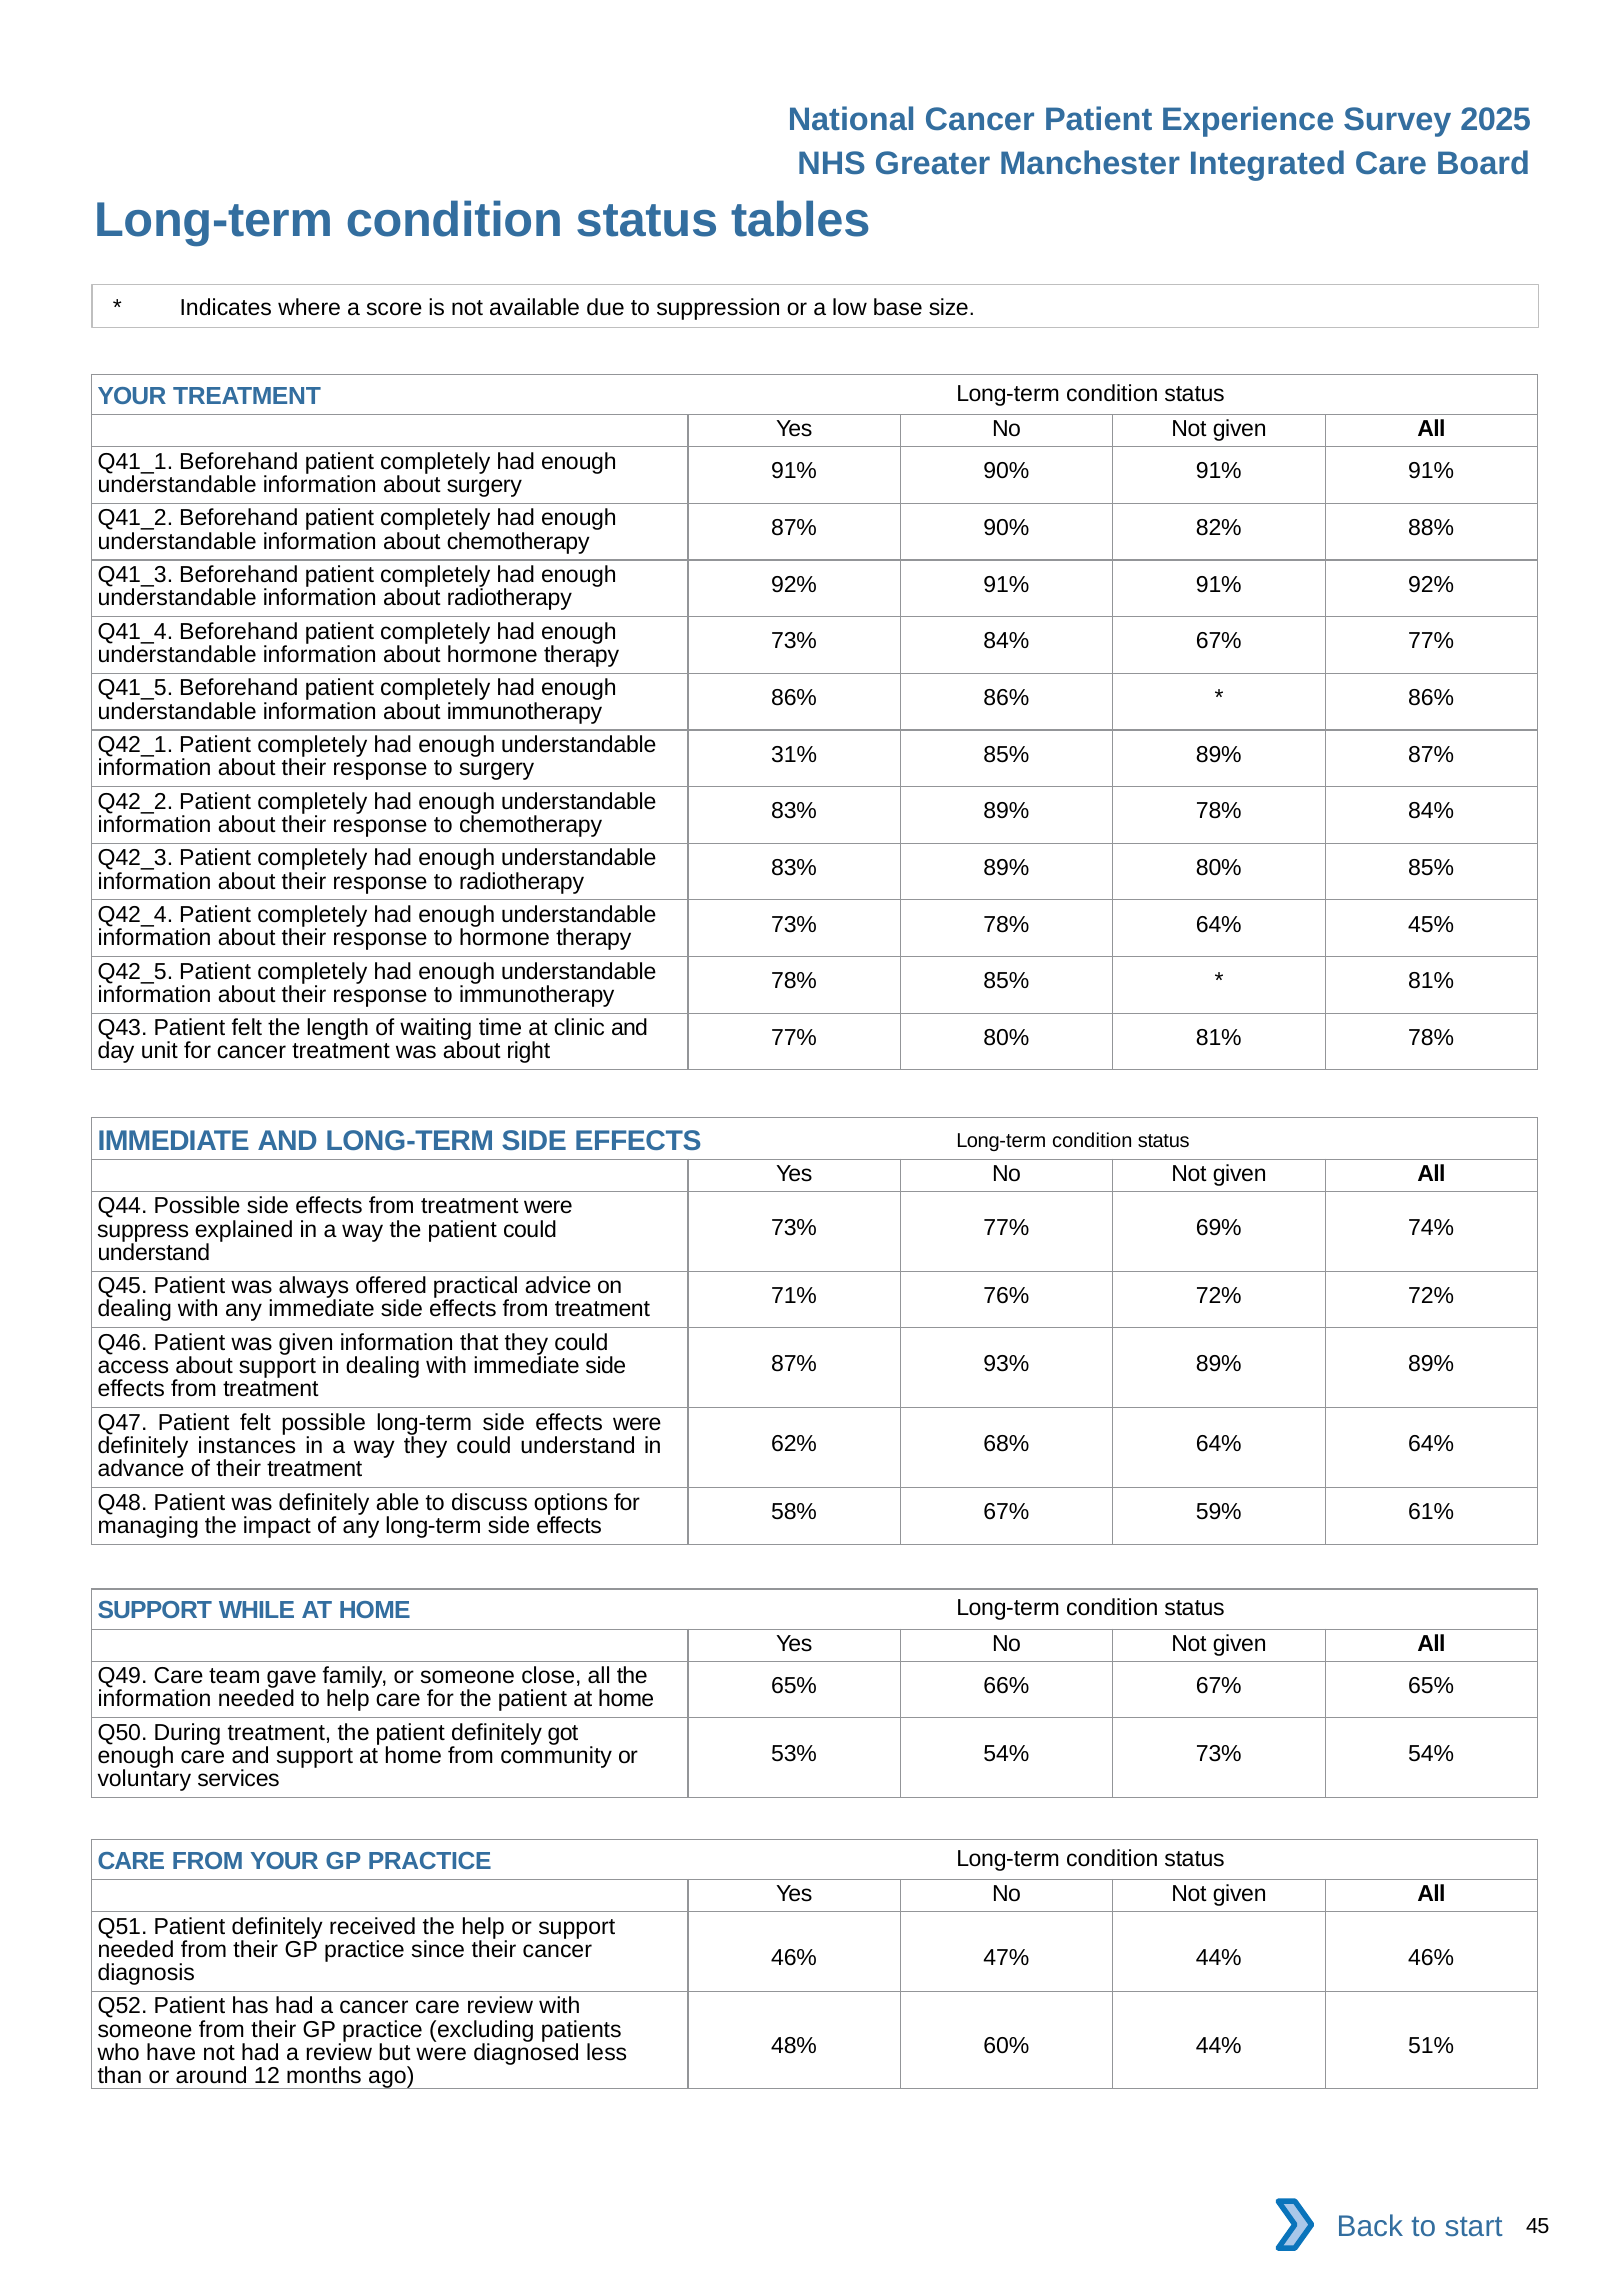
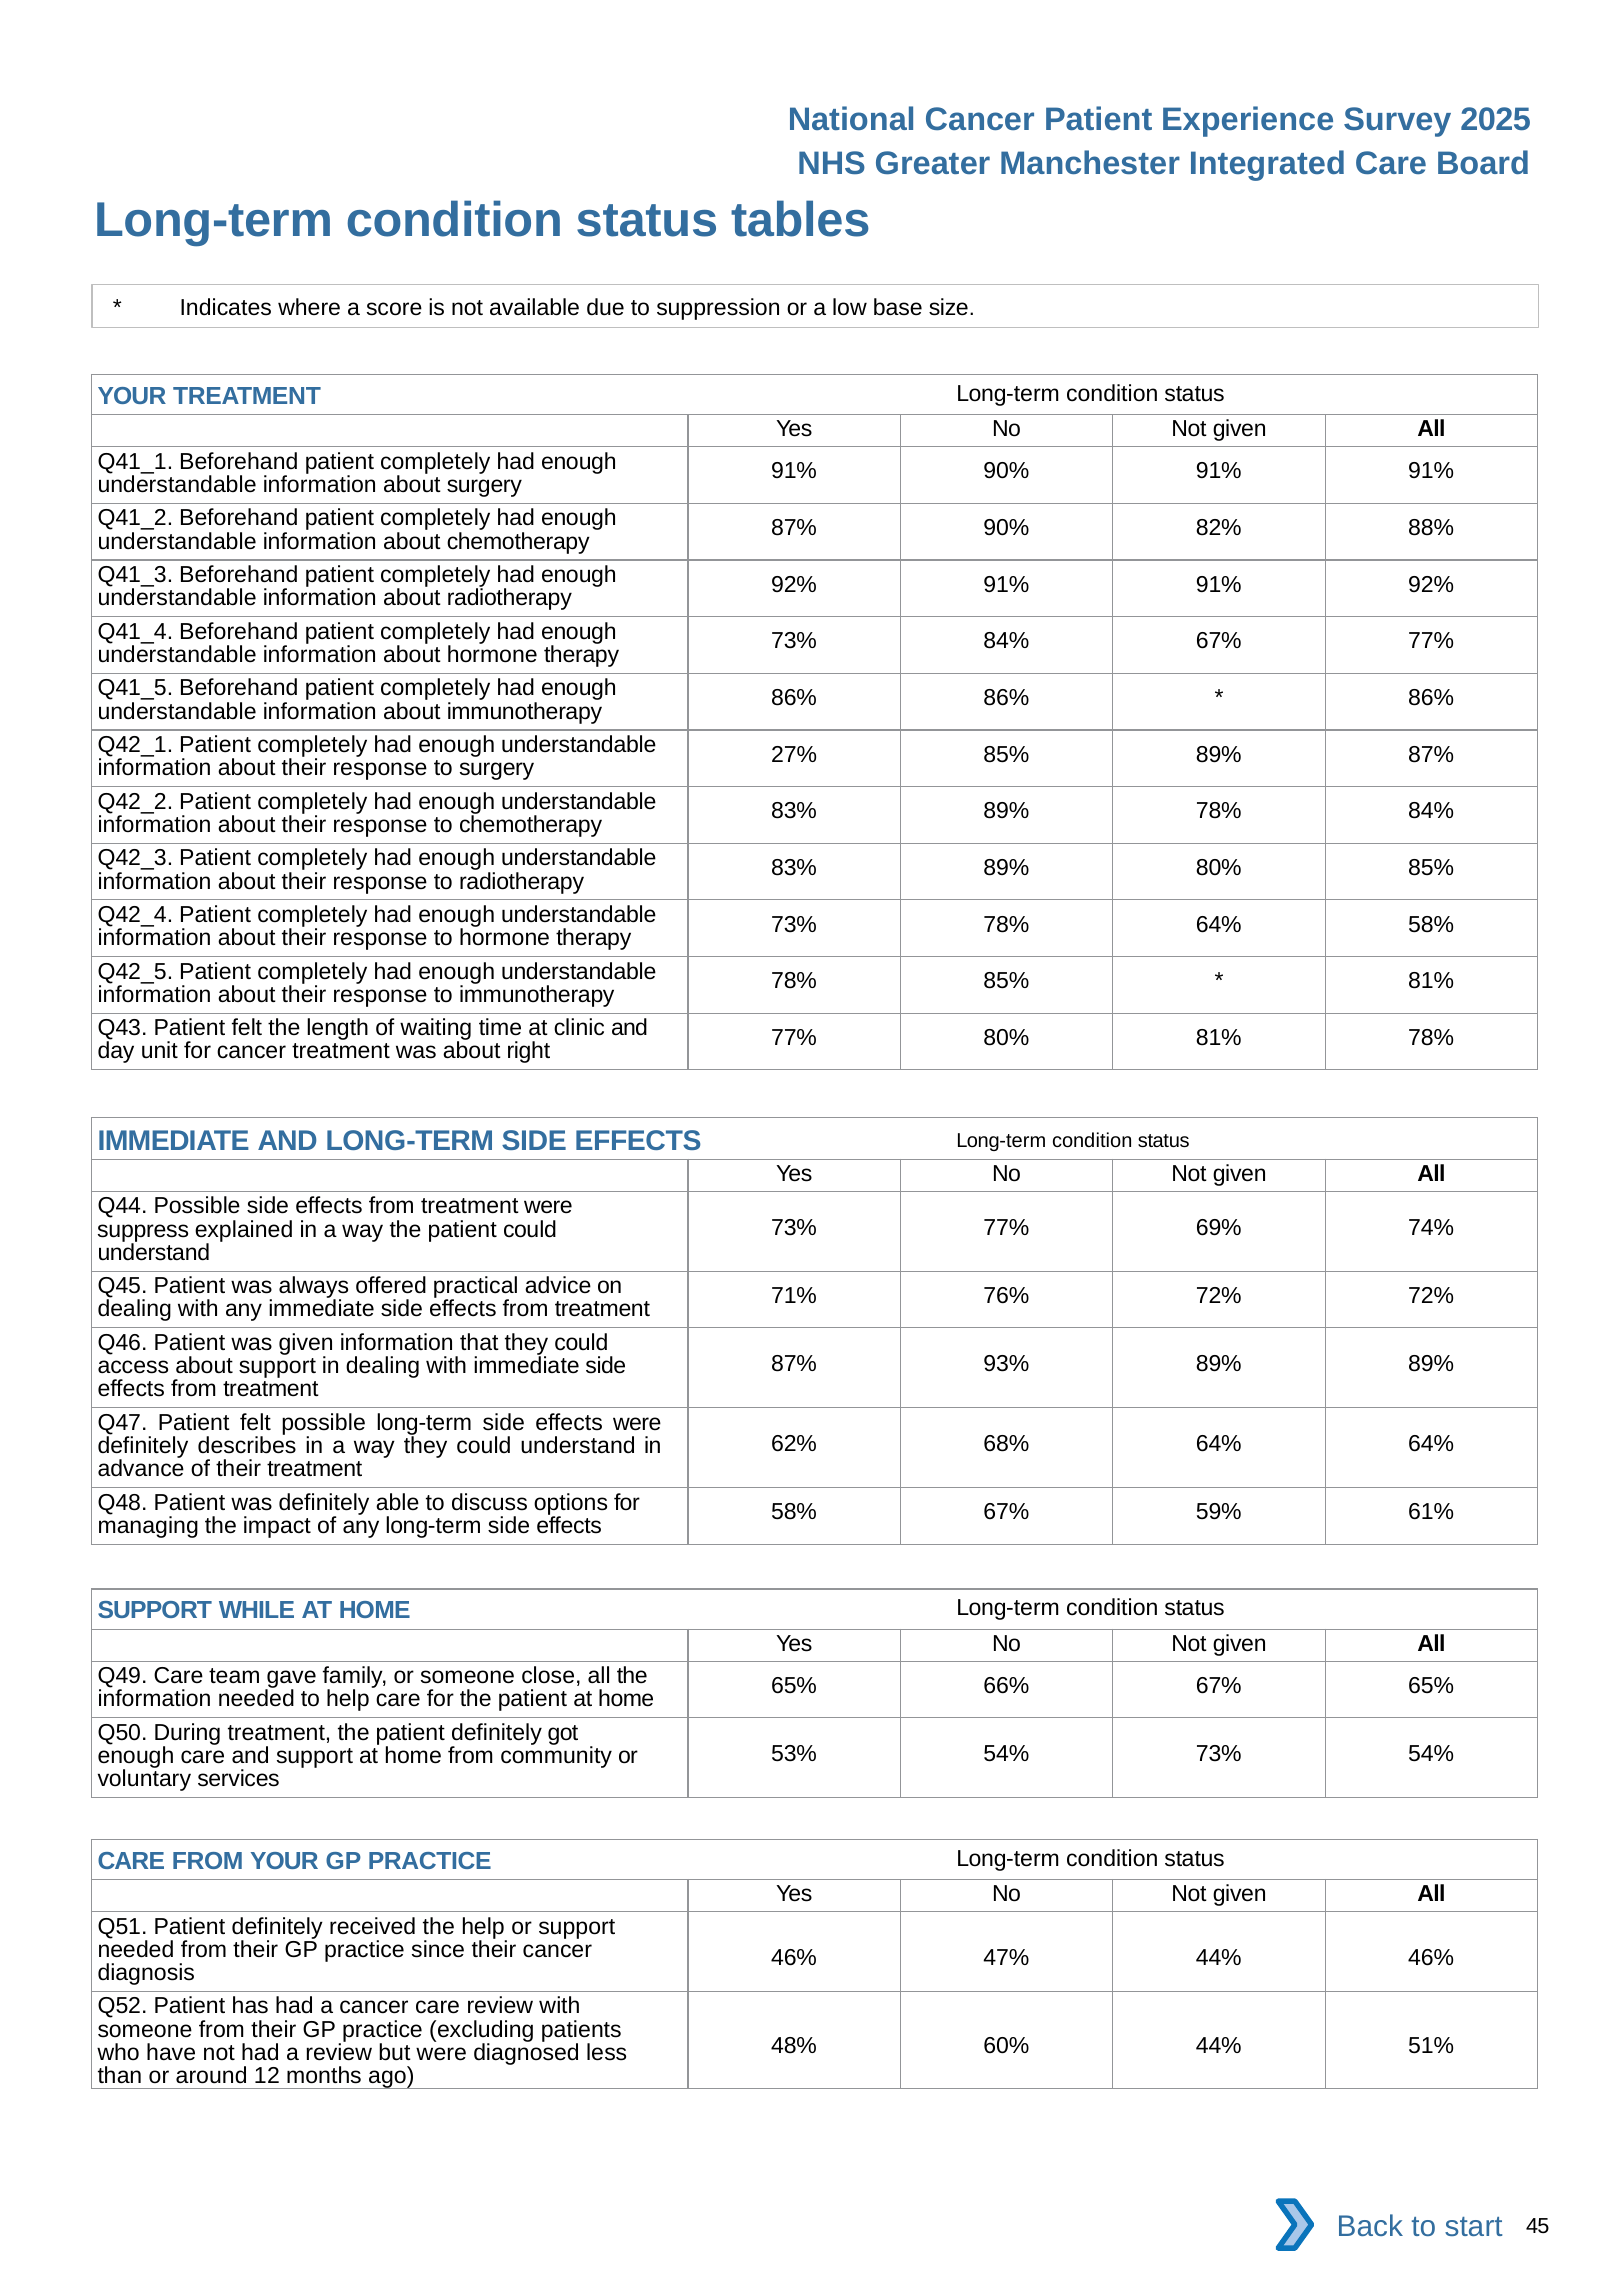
31%: 31% -> 27%
64% 45%: 45% -> 58%
instances: instances -> describes
